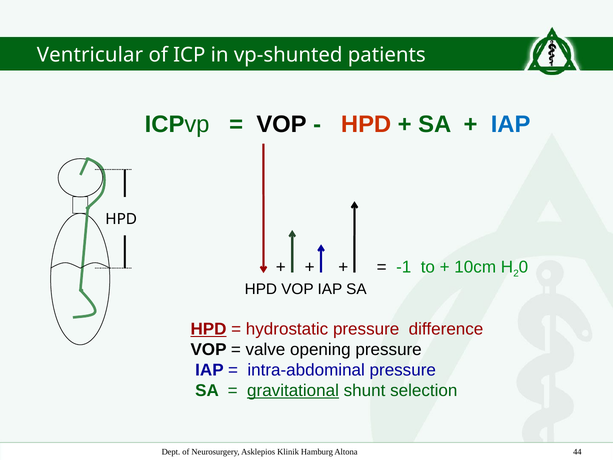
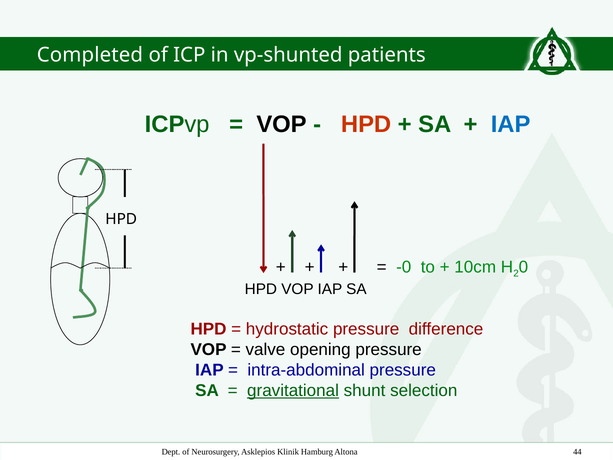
Ventricular: Ventricular -> Completed
-1: -1 -> -0
HPD at (208, 329) underline: present -> none
